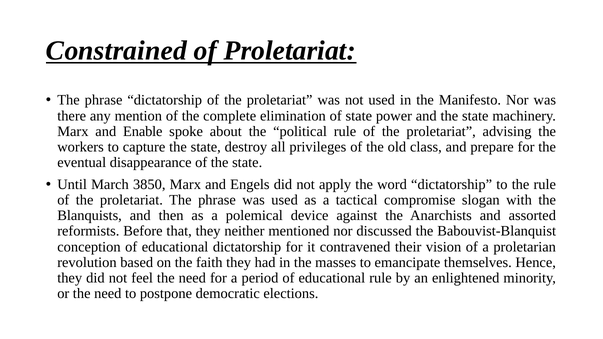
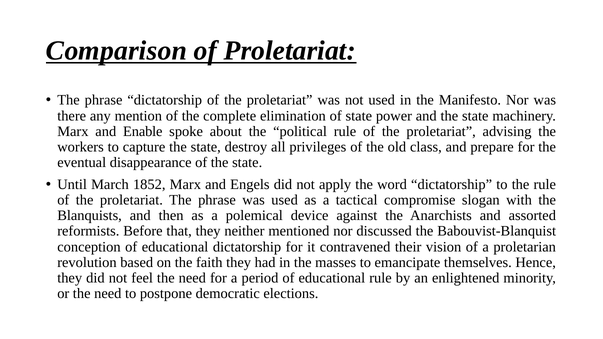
Constrained: Constrained -> Comparison
3850: 3850 -> 1852
